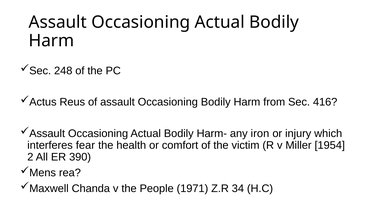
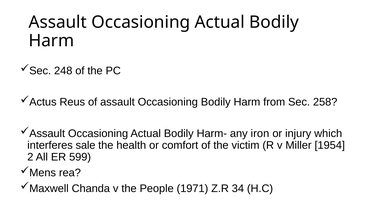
416: 416 -> 258
fear: fear -> sale
390: 390 -> 599
